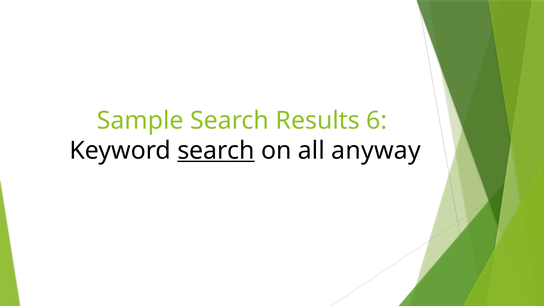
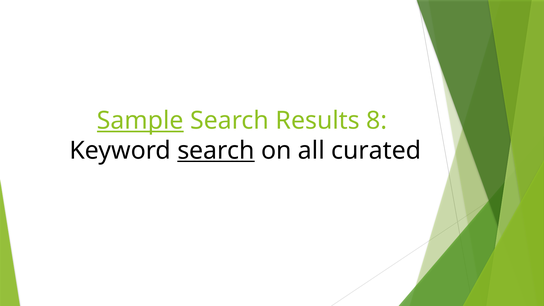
Sample underline: none -> present
6: 6 -> 8
anyway: anyway -> curated
